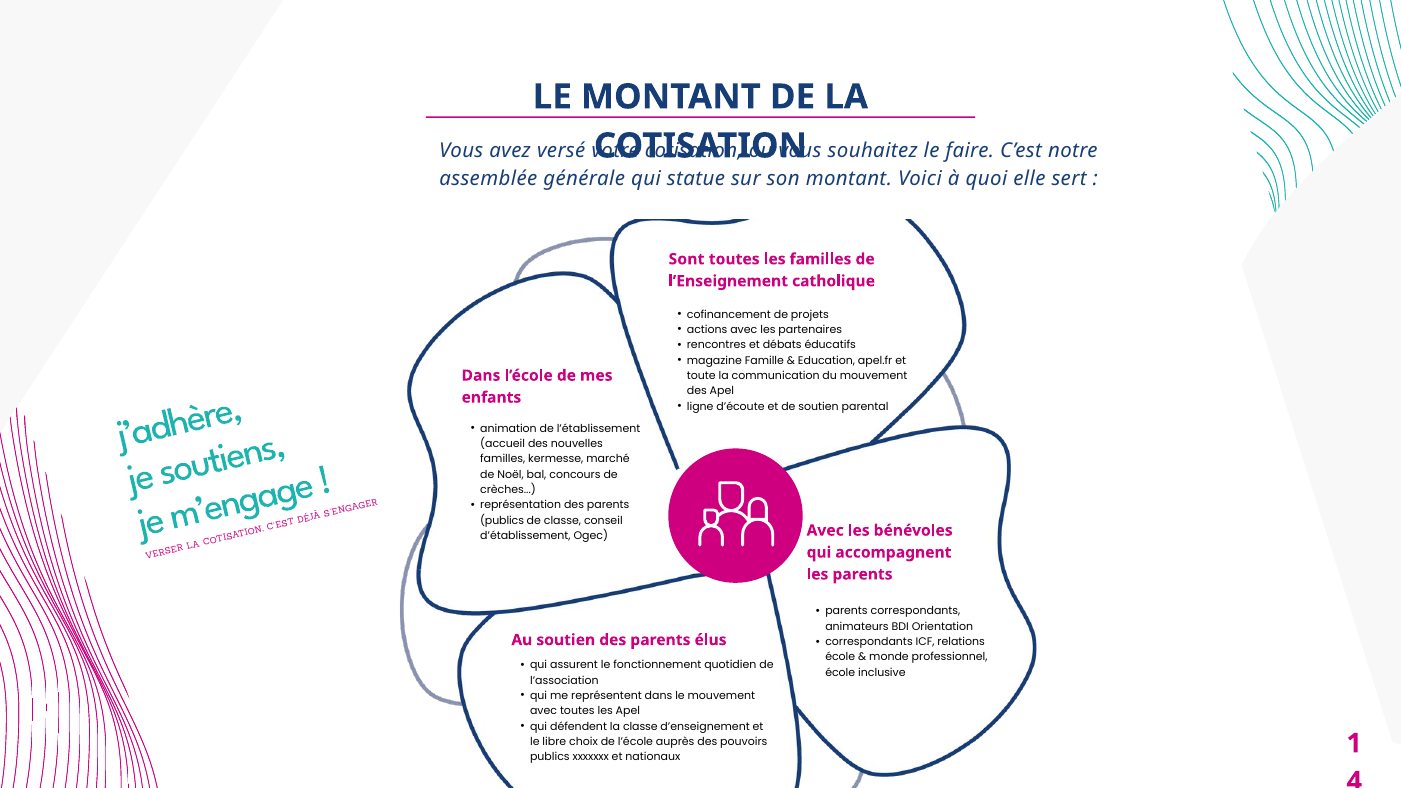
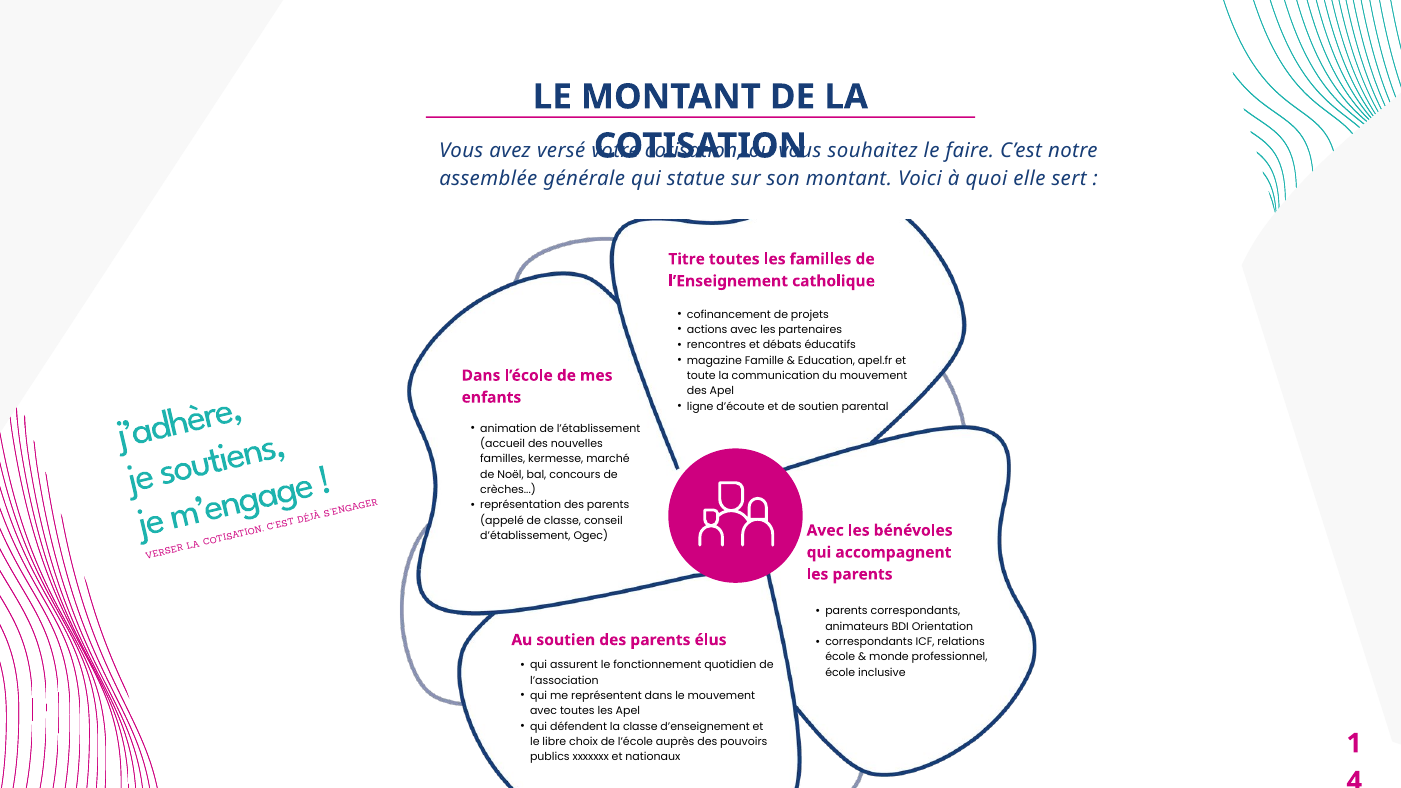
Sont: Sont -> Titre
publics at (502, 521): publics -> appelé
